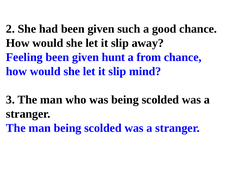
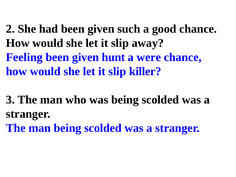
from: from -> were
mind: mind -> killer
